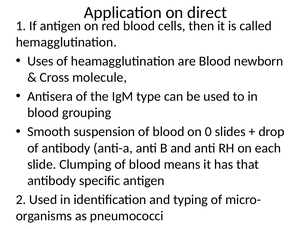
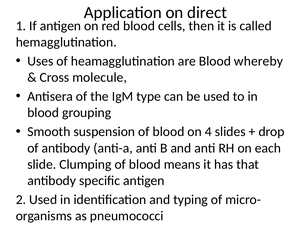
newborn: newborn -> whereby
0: 0 -> 4
